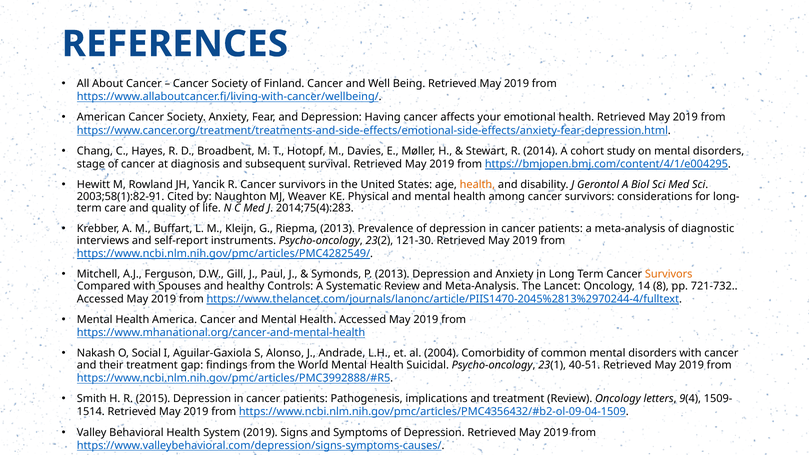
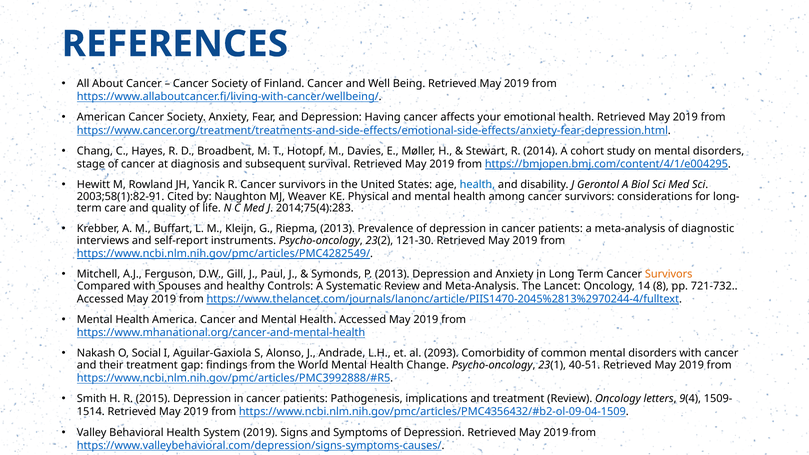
health at (477, 185) colour: orange -> blue
2004: 2004 -> 2093
Suicidal: Suicidal -> Change
